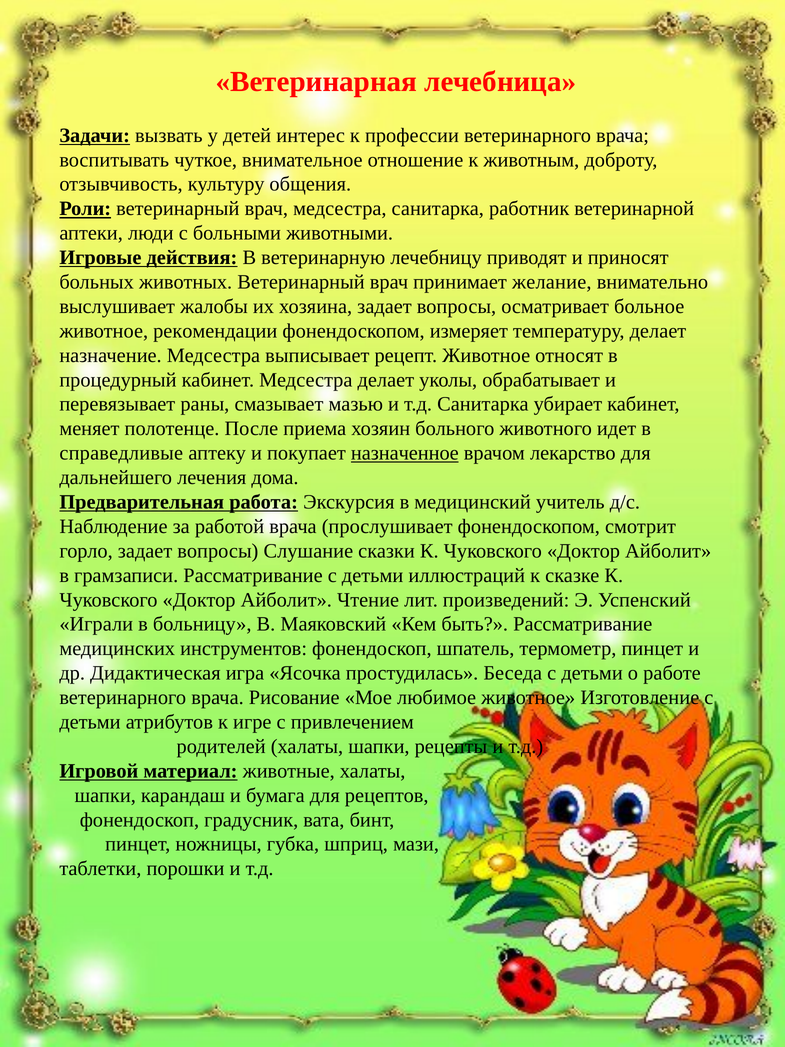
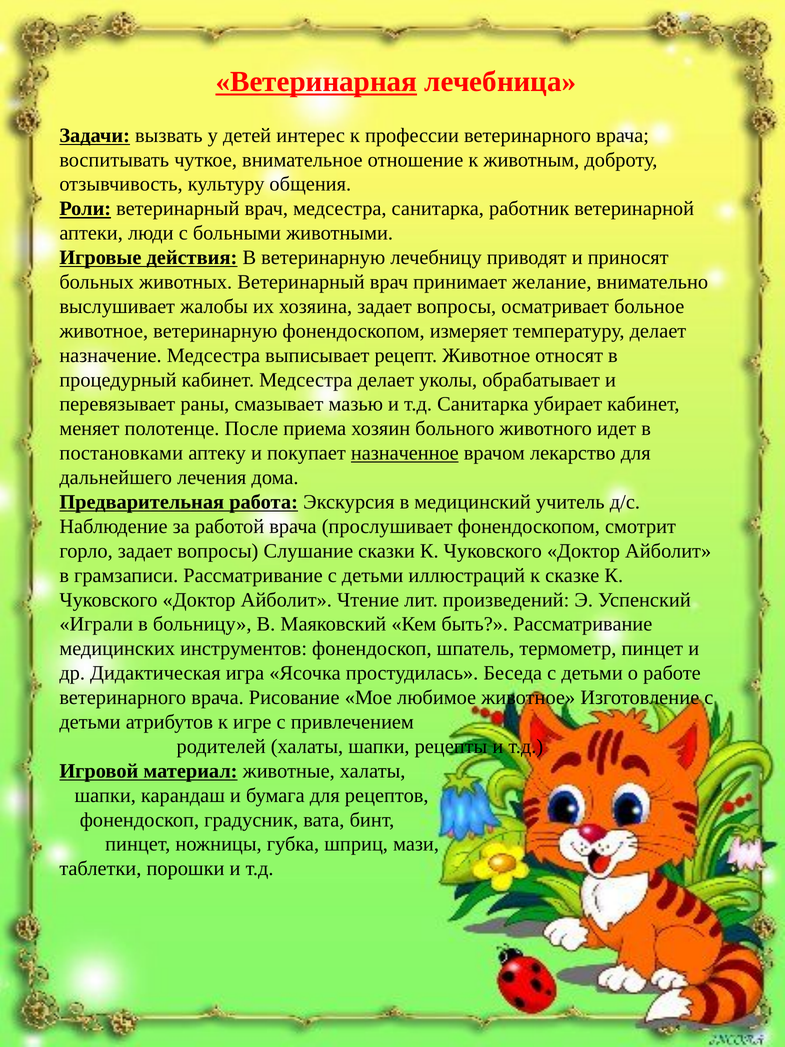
Ветеринарная underline: none -> present
животное рекомендации: рекомендации -> ветеринарную
справедливые: справедливые -> постановками
